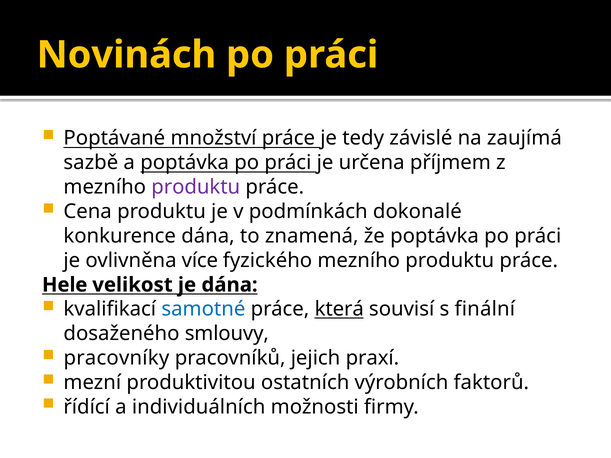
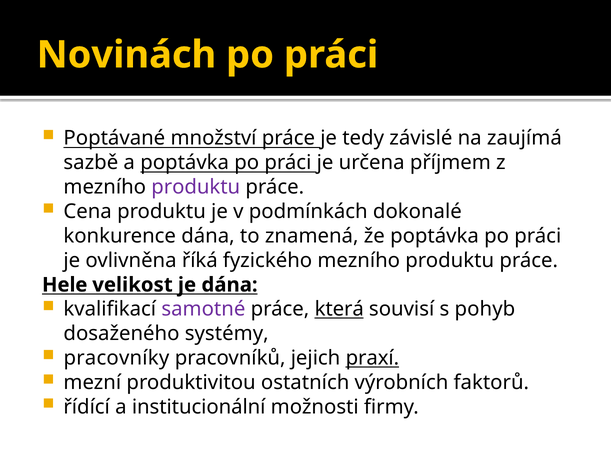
více: více -> říká
samotné colour: blue -> purple
finální: finální -> pohyb
smlouvy: smlouvy -> systémy
praxí underline: none -> present
individuálních: individuálních -> institucionální
